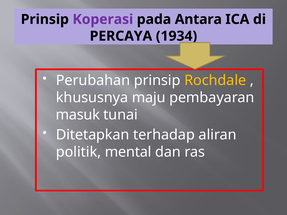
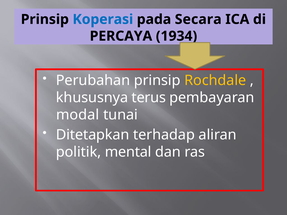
Koperasi colour: purple -> blue
Antara: Antara -> Secara
maju: maju -> terus
masuk: masuk -> modal
